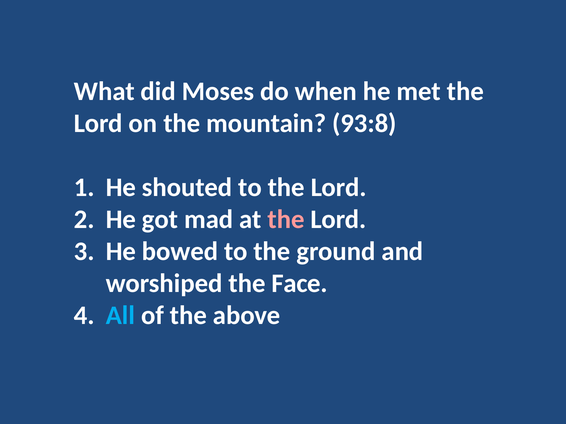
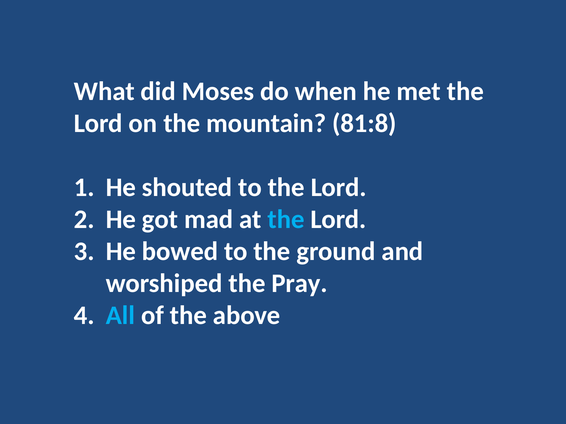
93:8: 93:8 -> 81:8
the at (286, 220) colour: pink -> light blue
Face: Face -> Pray
